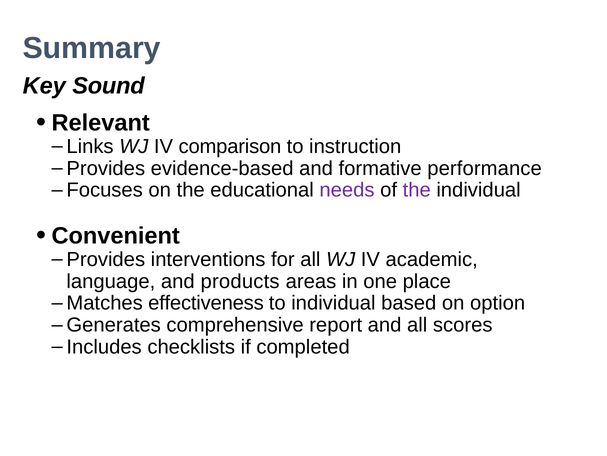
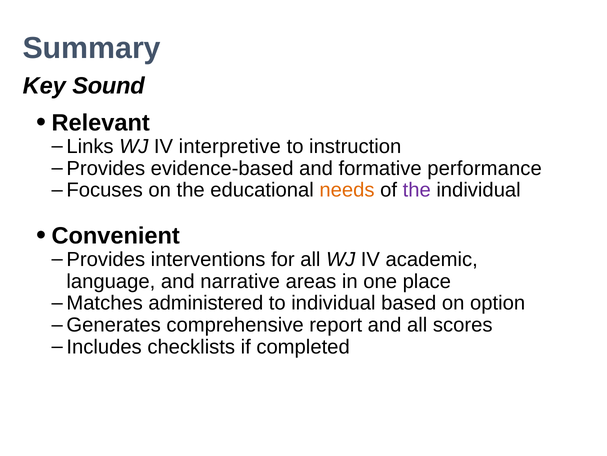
comparison: comparison -> interpretive
needs colour: purple -> orange
products: products -> narrative
effectiveness: effectiveness -> administered
